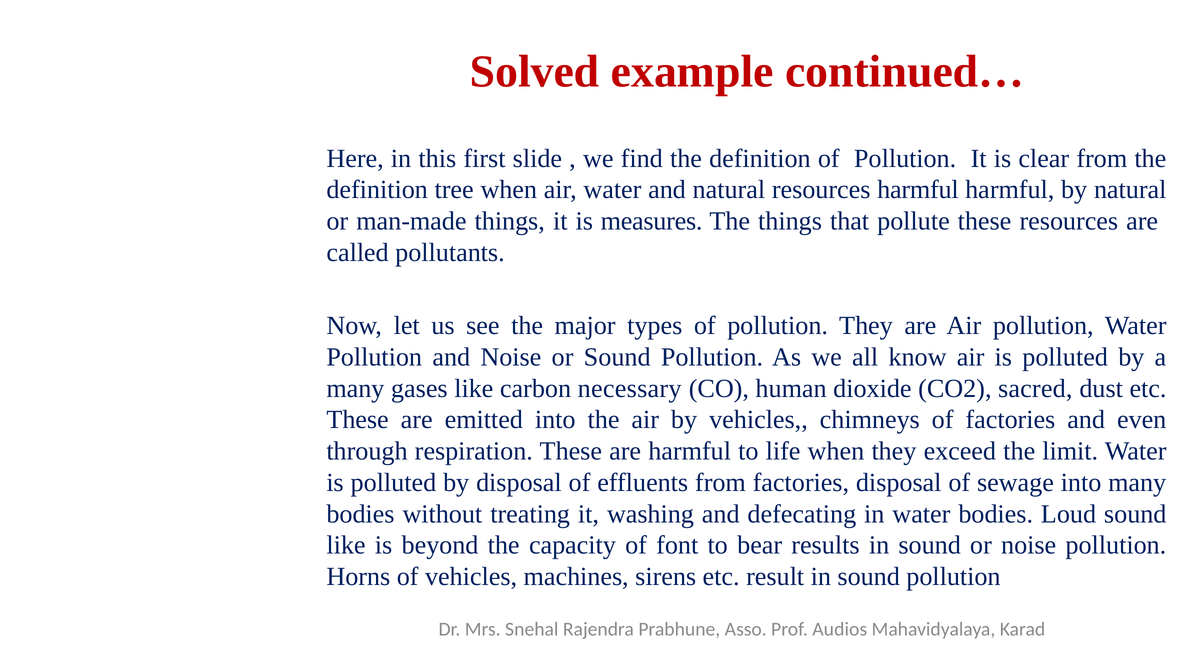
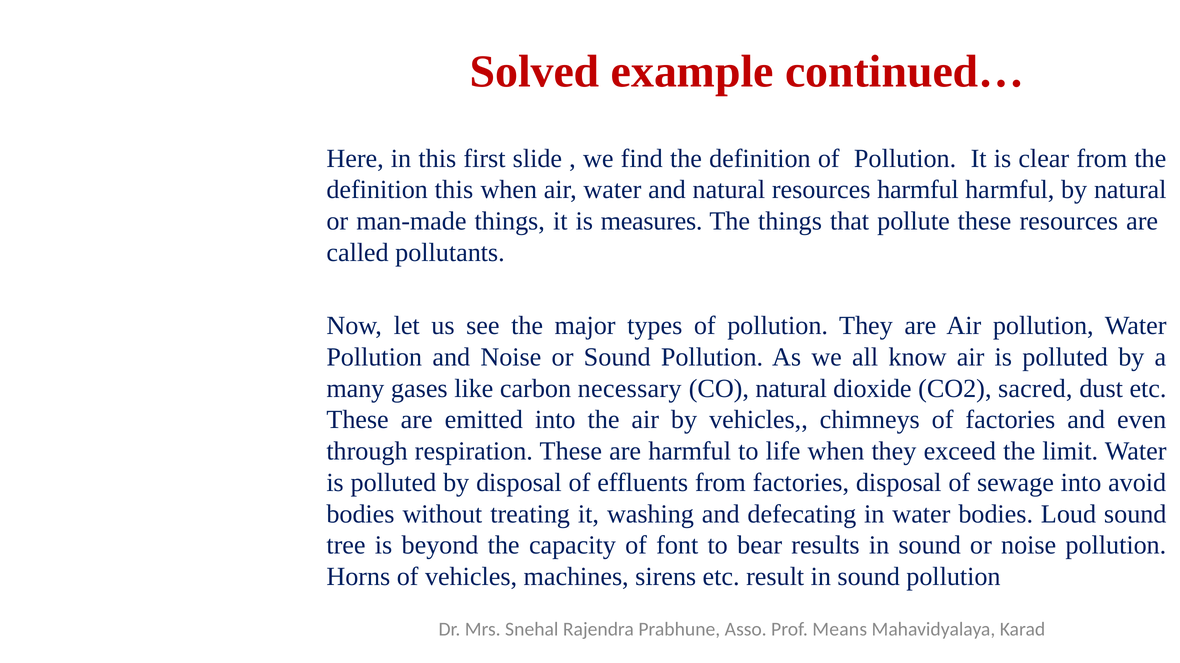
definition tree: tree -> this
CO human: human -> natural
into many: many -> avoid
like at (346, 546): like -> tree
Audios: Audios -> Means
